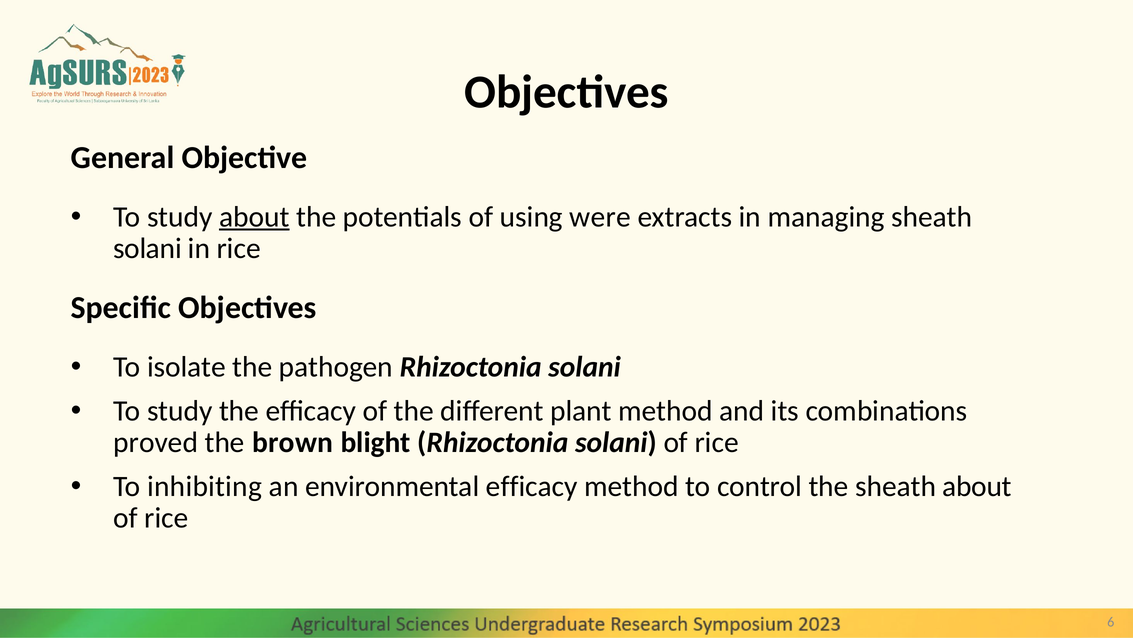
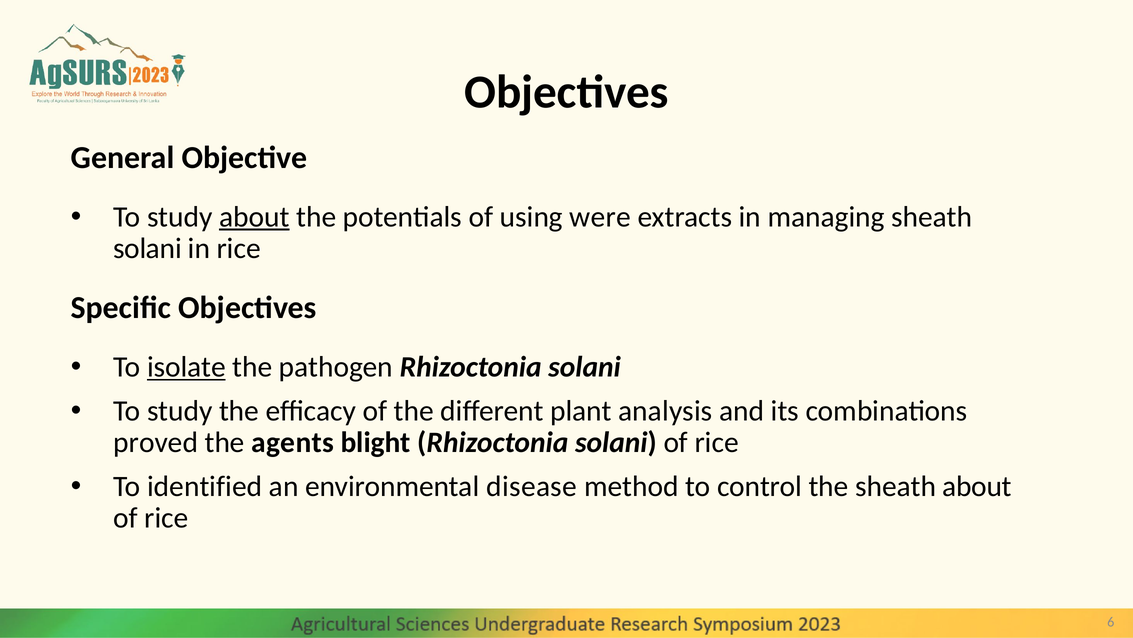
isolate underline: none -> present
plant method: method -> analysis
brown: brown -> agents
inhibiting: inhibiting -> identified
environmental efficacy: efficacy -> disease
